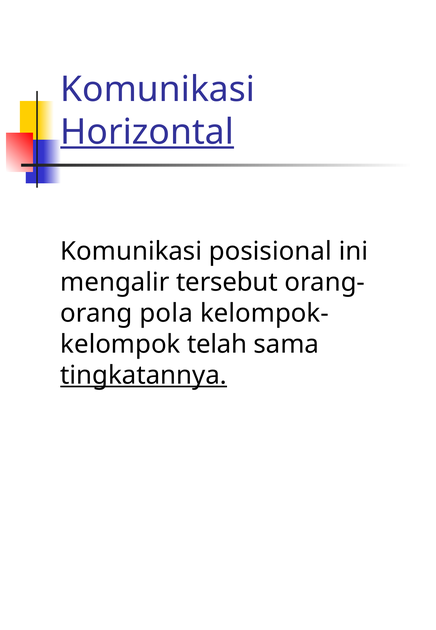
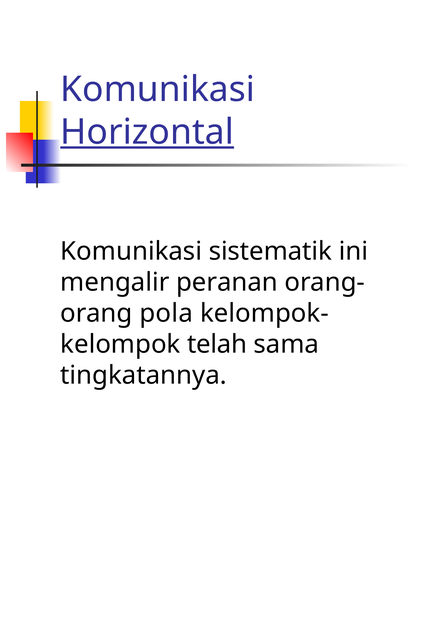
posisional: posisional -> sistematik
tersebut: tersebut -> peranan
tingkatannya underline: present -> none
